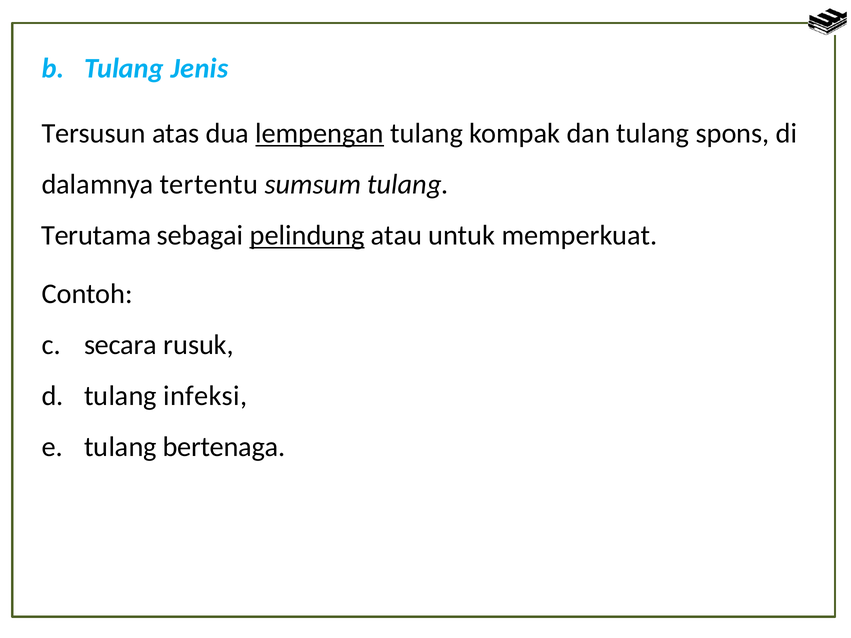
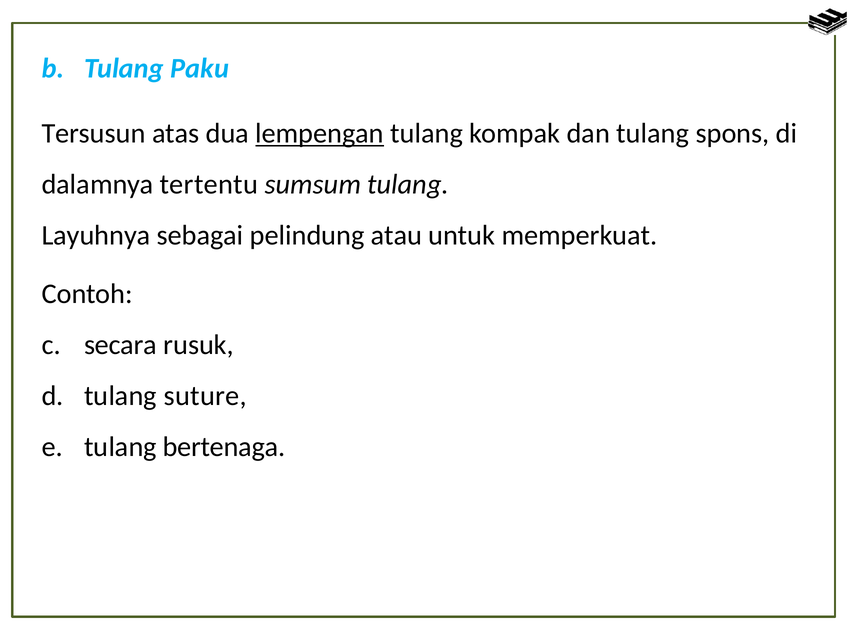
Jenis: Jenis -> Paku
Terutama: Terutama -> Layuhnya
pelindung underline: present -> none
infeksi: infeksi -> suture
